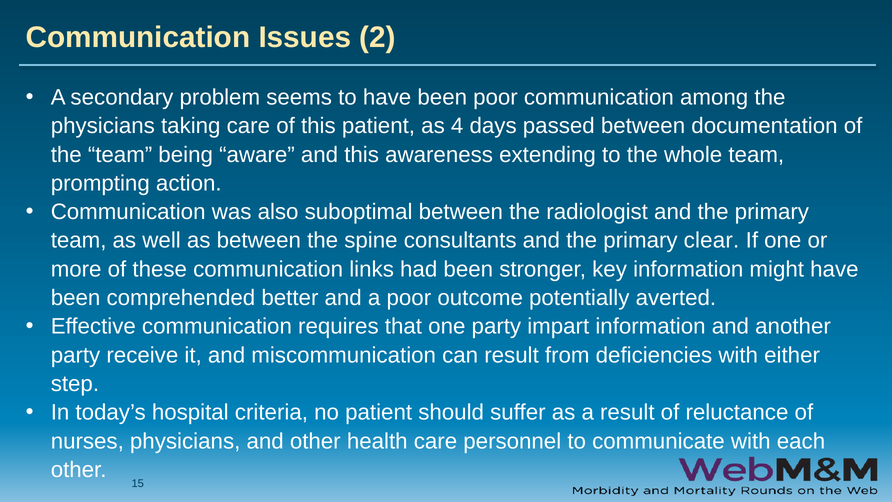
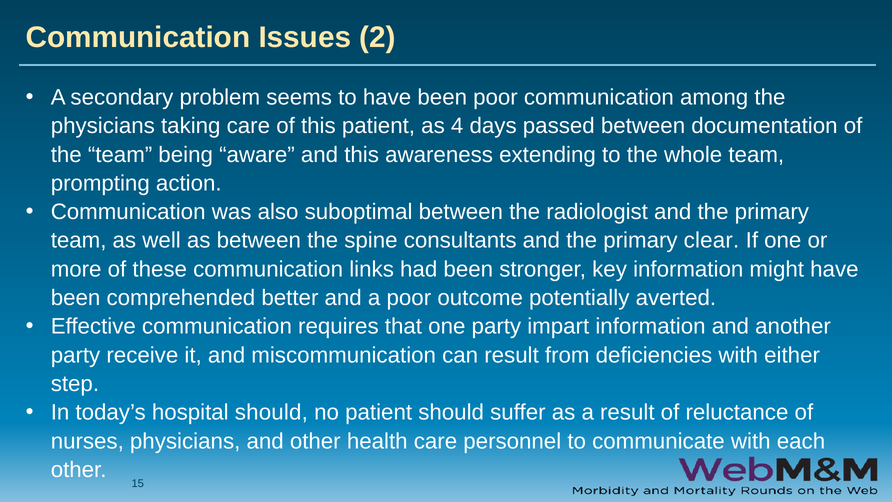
hospital criteria: criteria -> should
